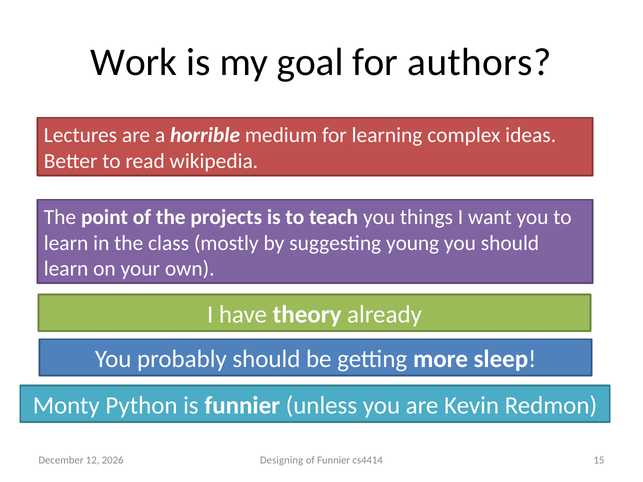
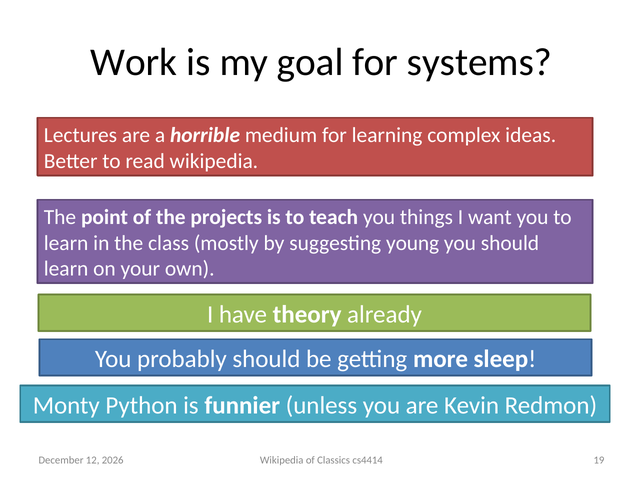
authors: authors -> systems
Designing at (282, 460): Designing -> Wikipedia
of Funnier: Funnier -> Classics
15: 15 -> 19
